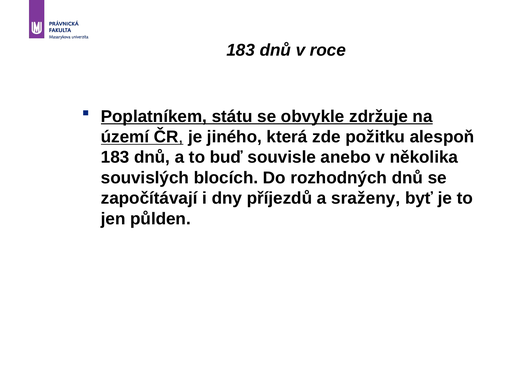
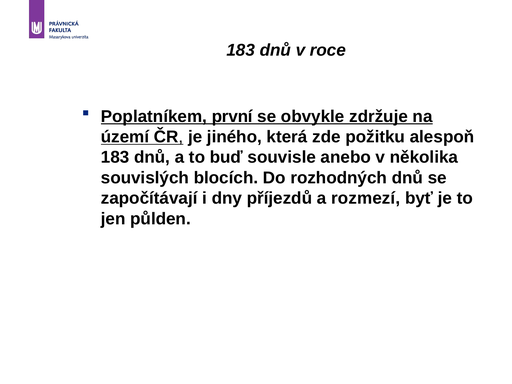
státu: státu -> první
sraženy: sraženy -> rozmezí
